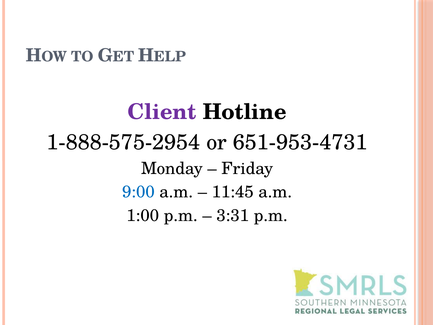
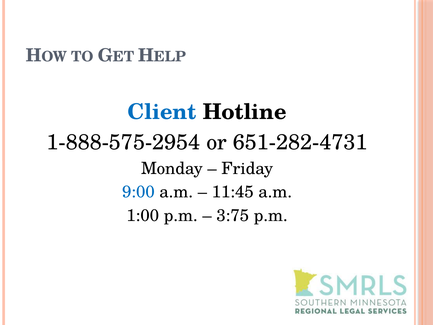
Client colour: purple -> blue
651-953-4731: 651-953-4731 -> 651-282-4731
3:31: 3:31 -> 3:75
